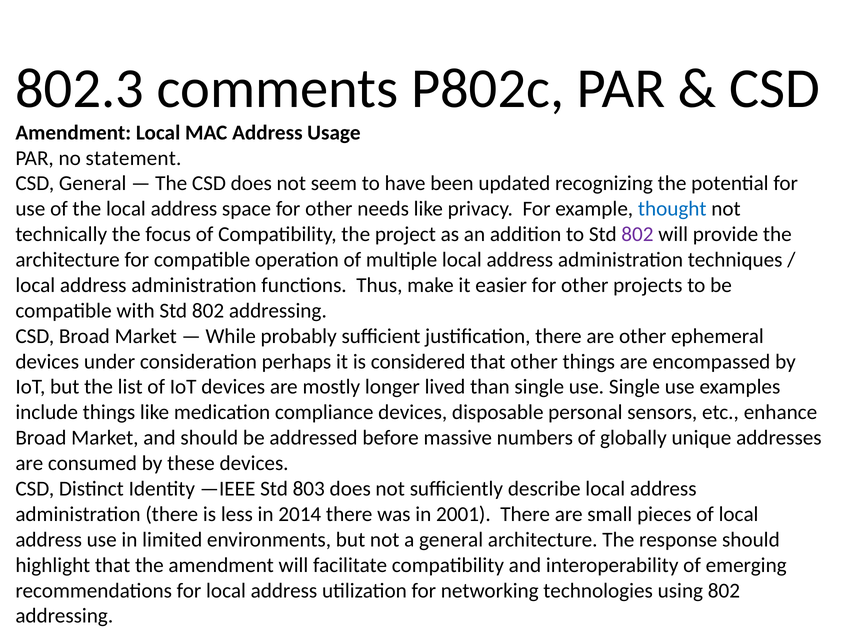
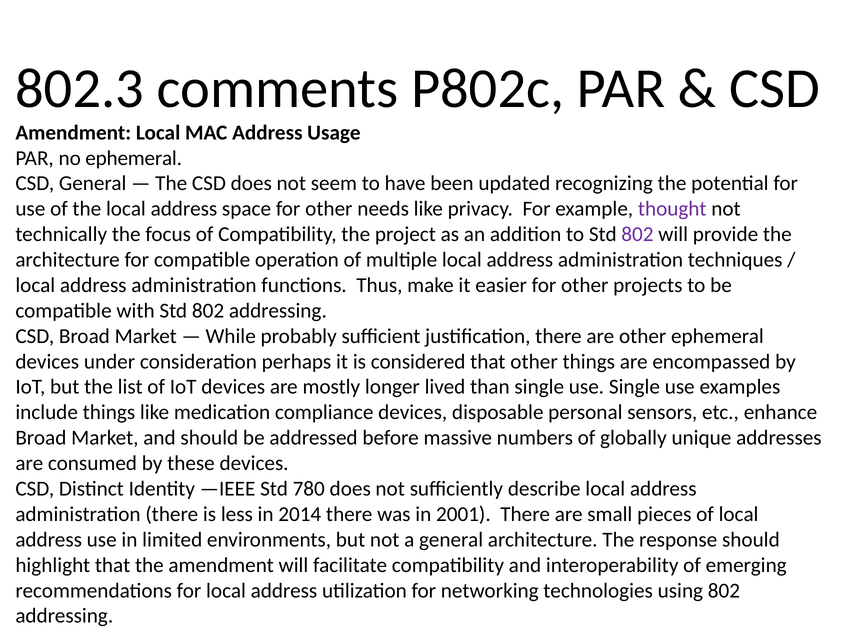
no statement: statement -> ephemeral
thought colour: blue -> purple
803: 803 -> 780
